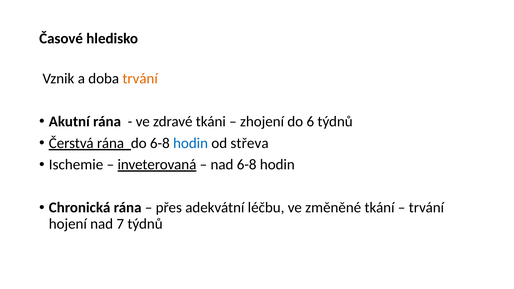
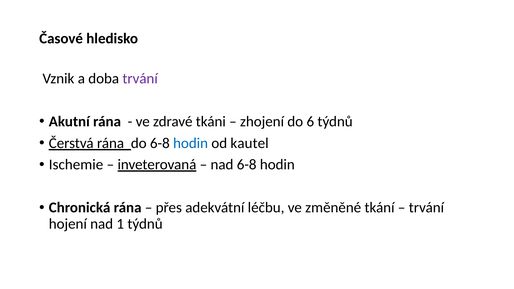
trvání at (140, 79) colour: orange -> purple
střeva: střeva -> kautel
7: 7 -> 1
